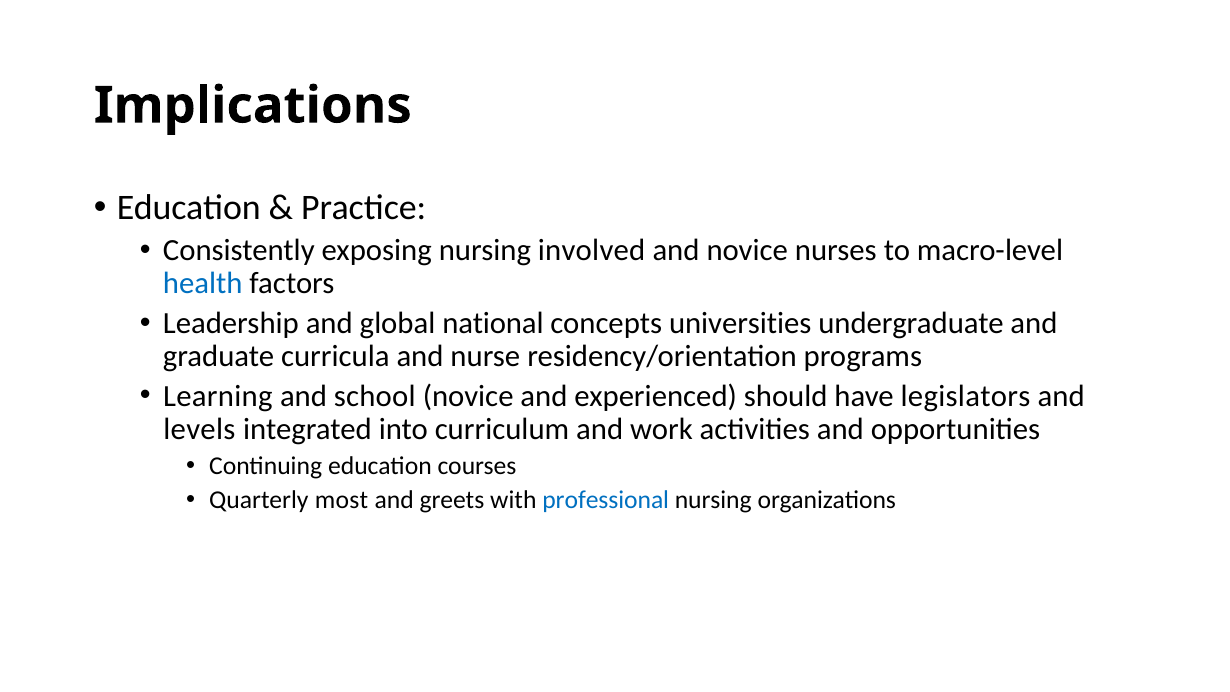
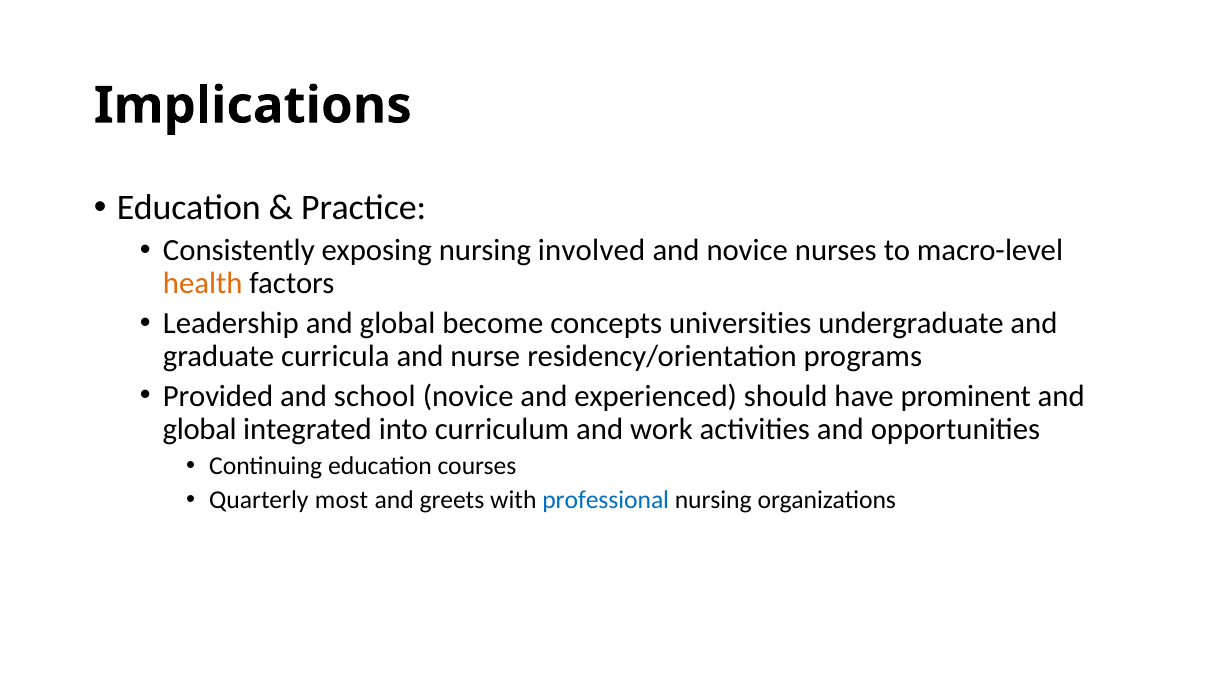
health colour: blue -> orange
national: national -> become
Learning: Learning -> Provided
legislators: legislators -> prominent
levels at (199, 429): levels -> global
